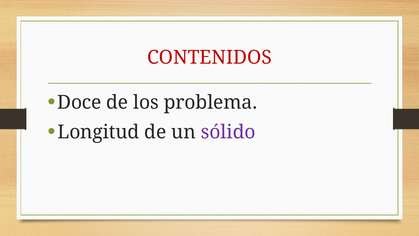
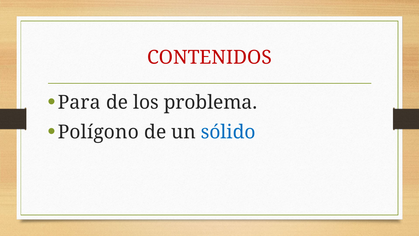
Doce: Doce -> Para
Longitud: Longitud -> Polígono
sólido colour: purple -> blue
